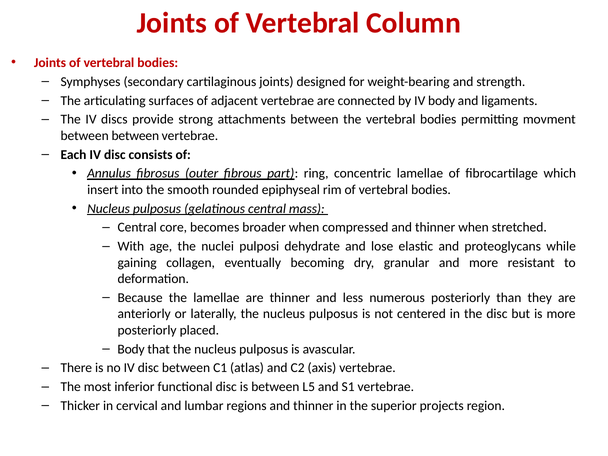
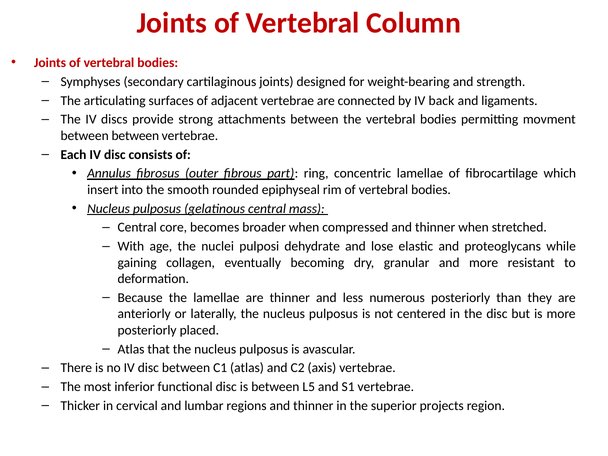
IV body: body -> back
Body at (131, 349): Body -> Atlas
